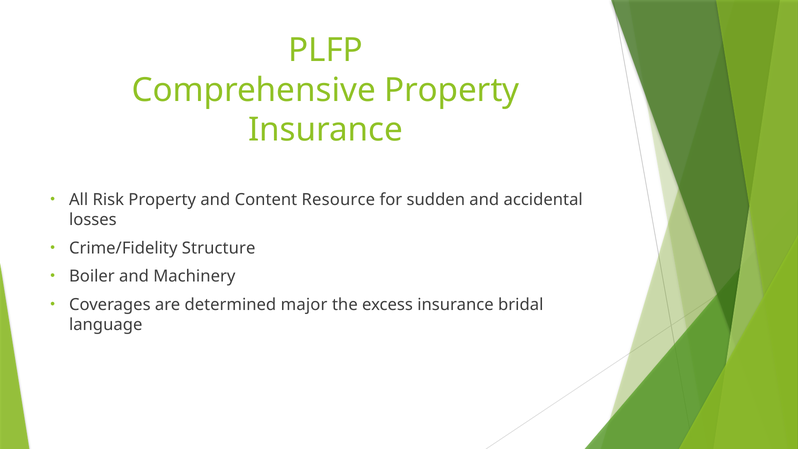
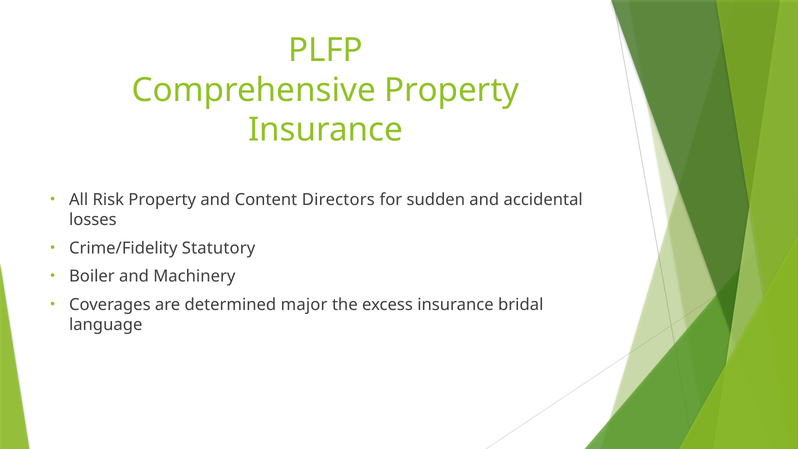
Resource: Resource -> Directors
Structure: Structure -> Statutory
